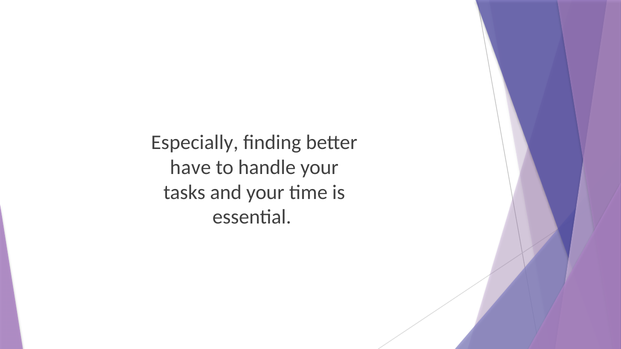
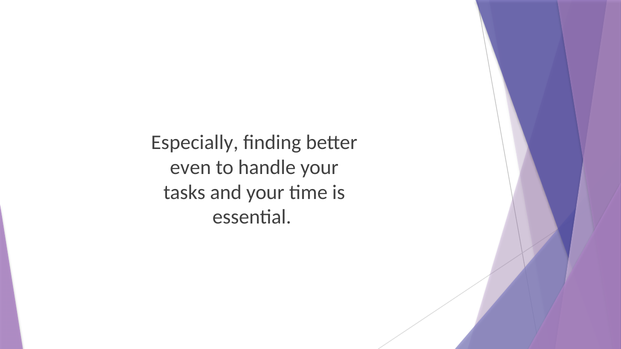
have: have -> even
